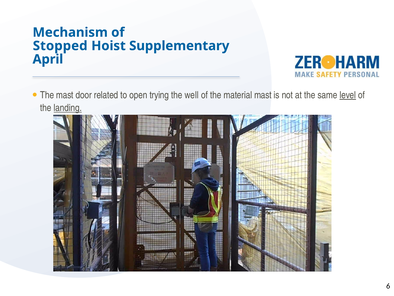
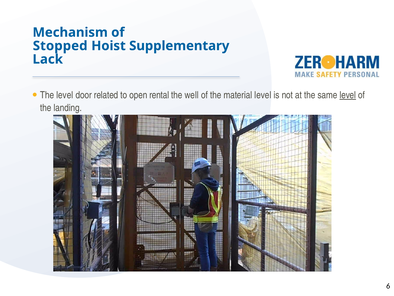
April: April -> Lack
The mast: mast -> level
trying: trying -> rental
material mast: mast -> level
landing underline: present -> none
